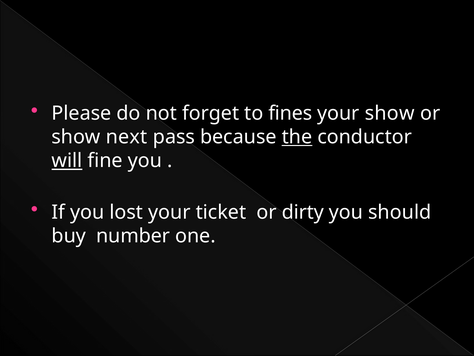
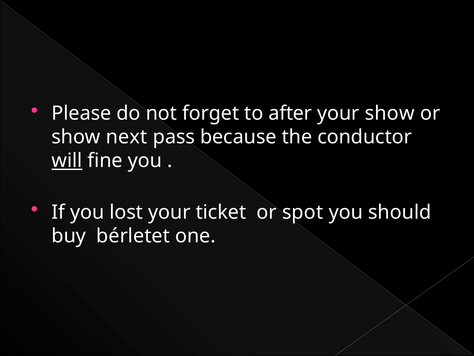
fines: fines -> after
the underline: present -> none
dirty: dirty -> spot
number: number -> bérletet
